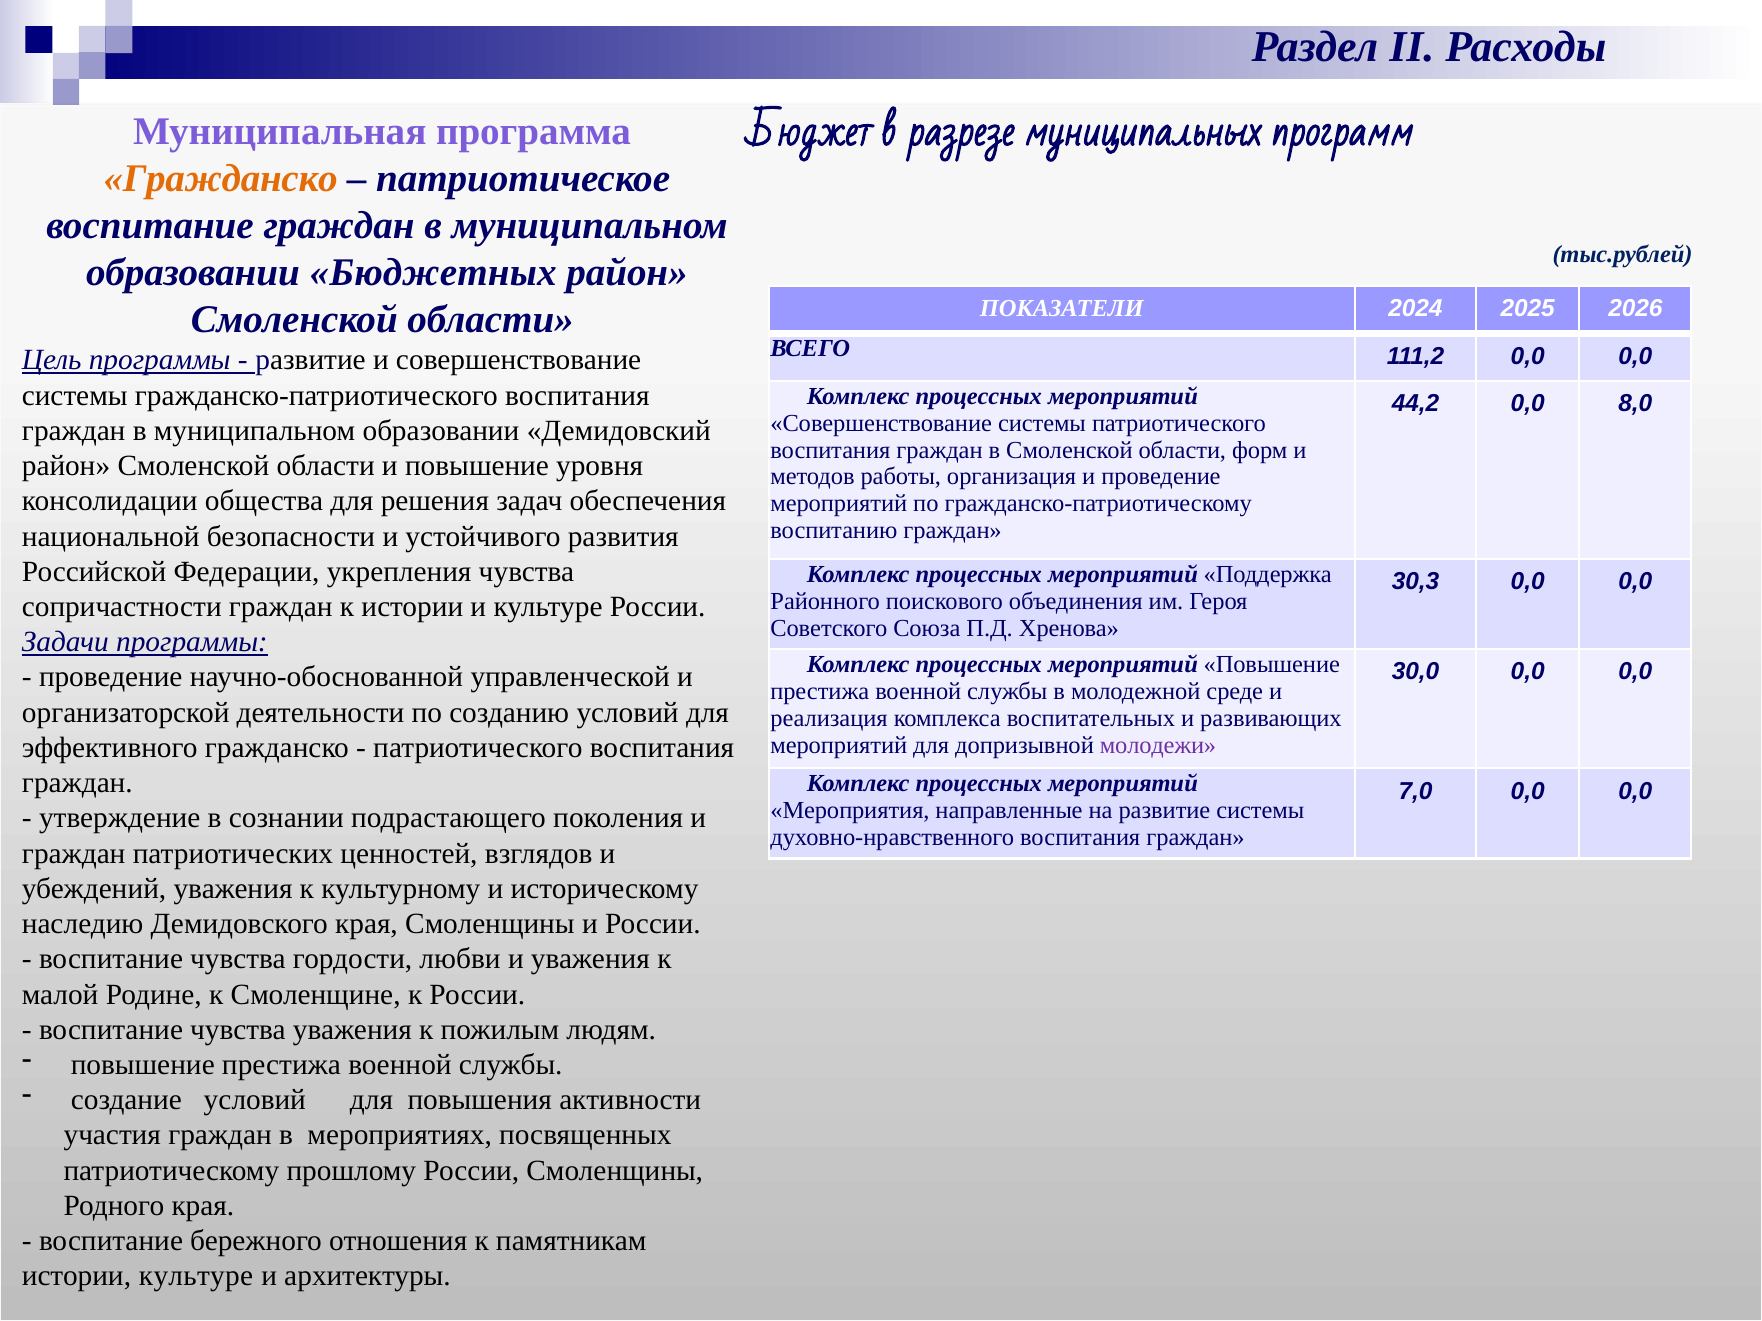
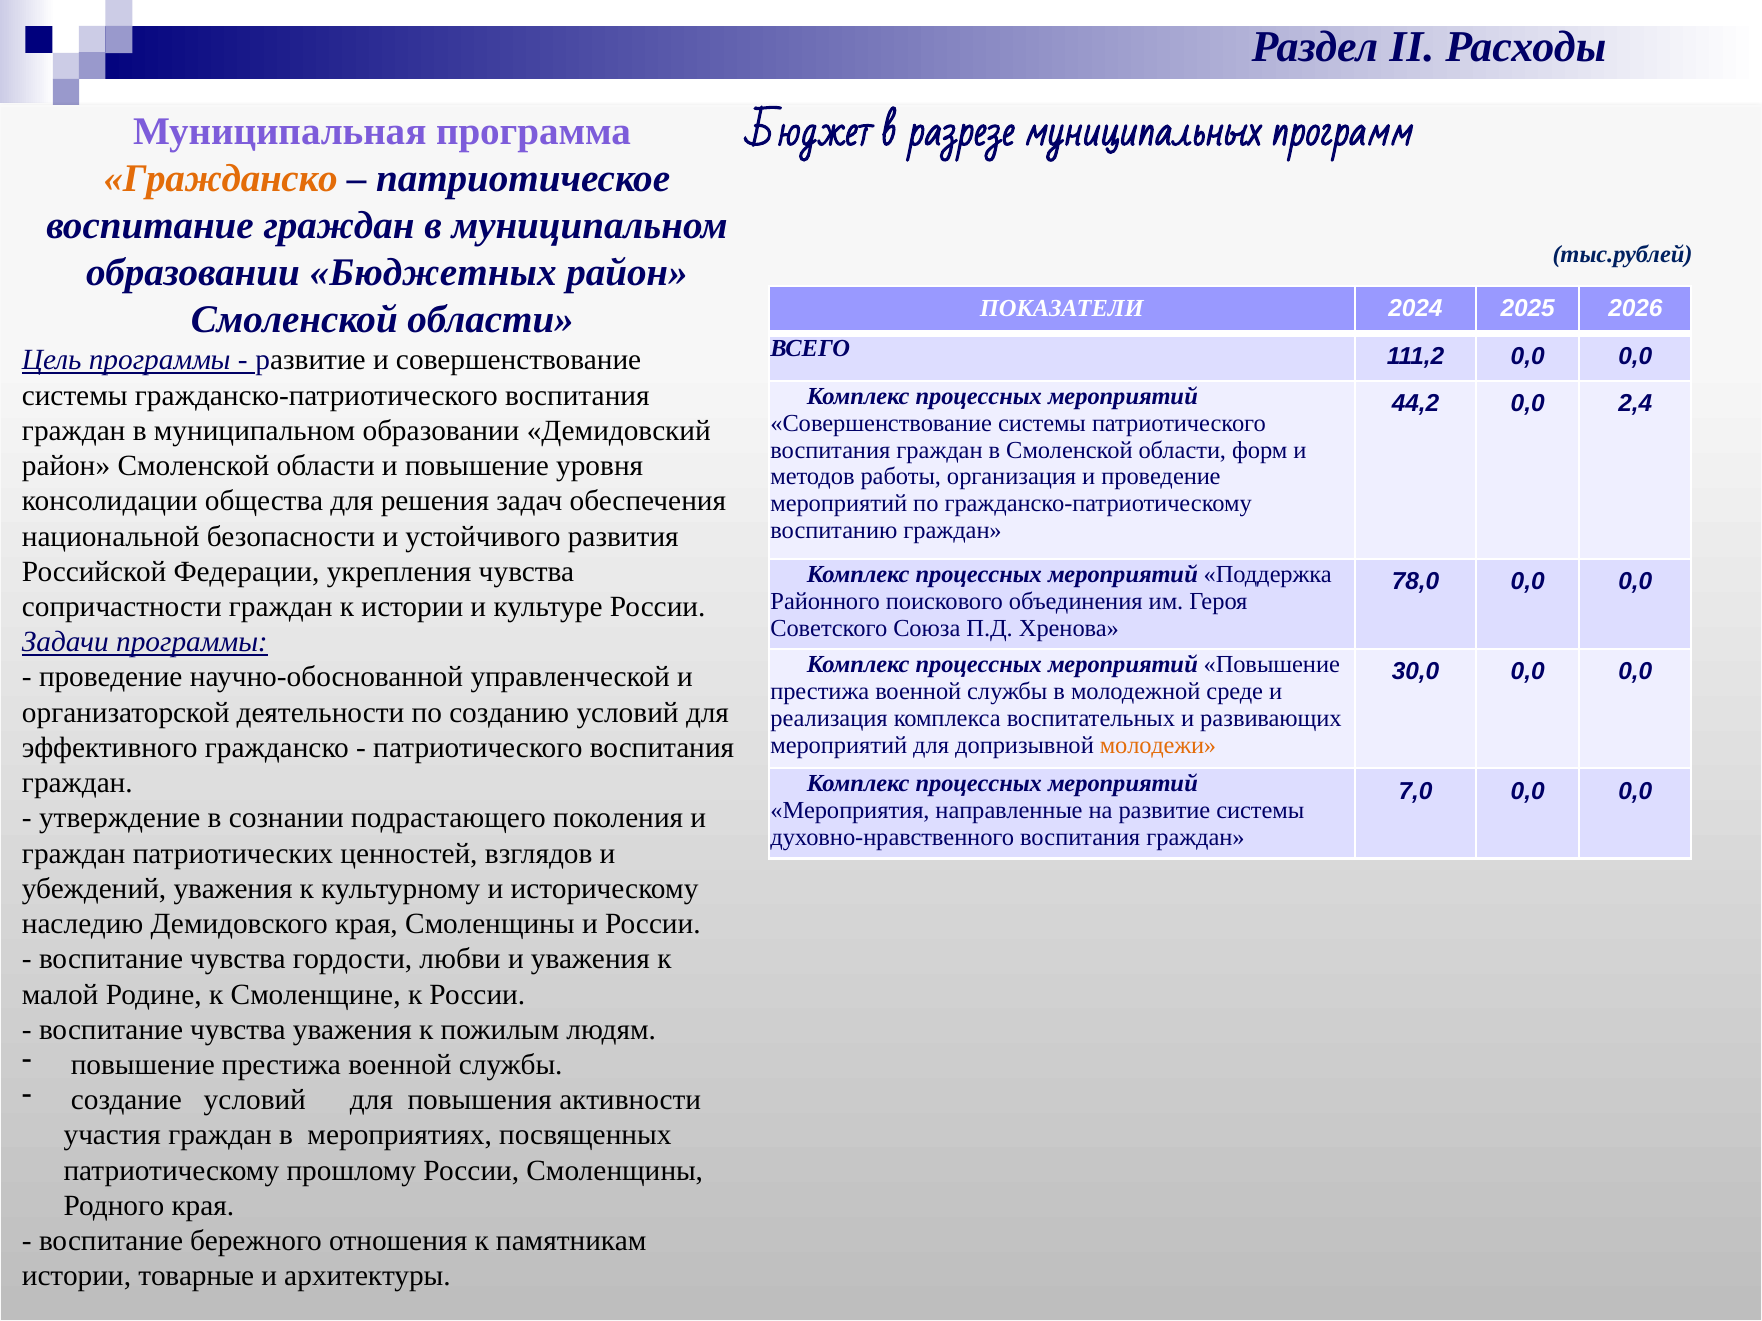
8,0: 8,0 -> 2,4
30,3: 30,3 -> 78,0
молодежи colour: purple -> orange
истории культуре: культуре -> товарные
